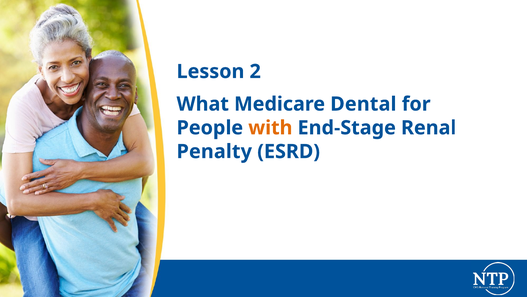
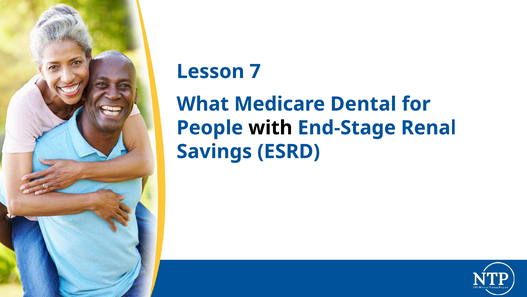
2: 2 -> 7
with colour: orange -> black
Penalty: Penalty -> Savings
